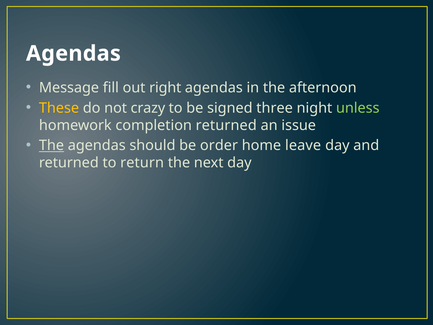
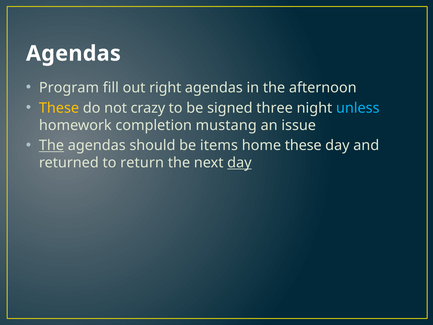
Message: Message -> Program
unless colour: light green -> light blue
completion returned: returned -> mustang
order: order -> items
home leave: leave -> these
day at (239, 163) underline: none -> present
